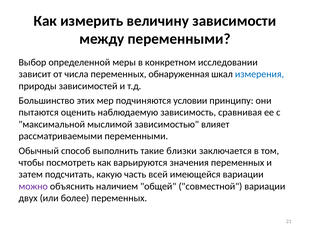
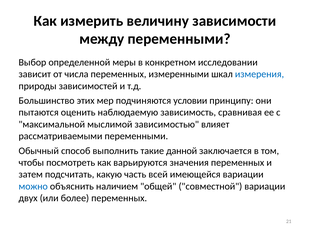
обнаруженная: обнаруженная -> измеренными
близки: близки -> данной
можно colour: purple -> blue
